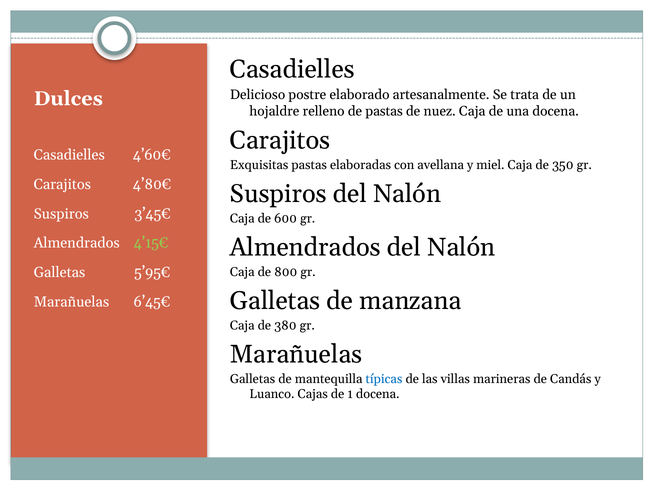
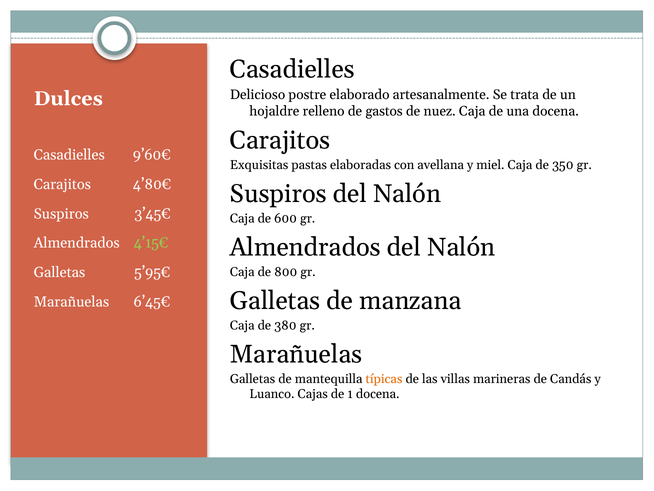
de pastas: pastas -> gastos
4’60€: 4’60€ -> 9’60€
típicas colour: blue -> orange
